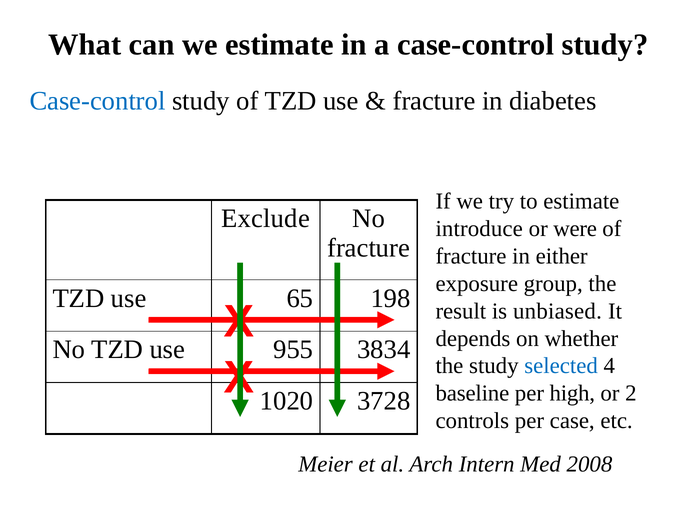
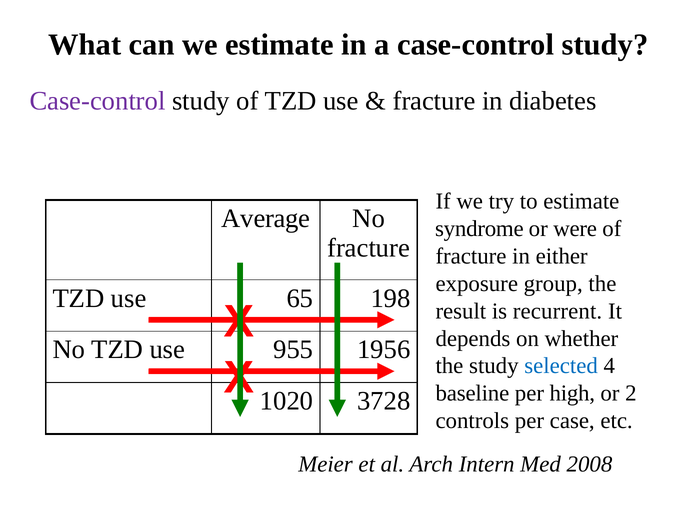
Case-control at (98, 101) colour: blue -> purple
Exclude: Exclude -> Average
introduce: introduce -> syndrome
unbiased: unbiased -> recurrent
3834: 3834 -> 1956
